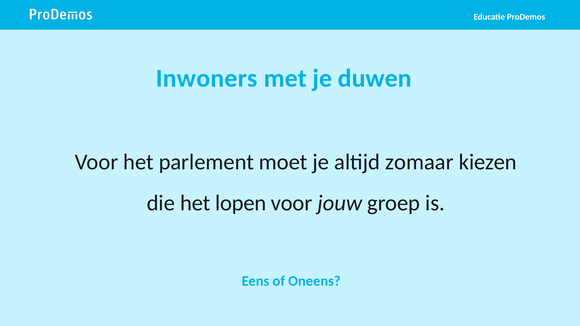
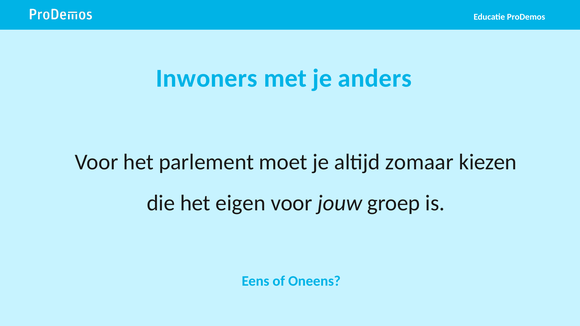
duwen: duwen -> anders
lopen: lopen -> eigen
